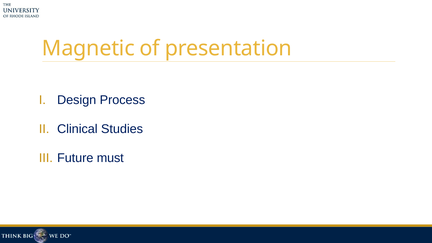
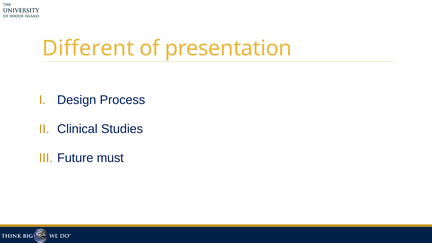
Magnetic: Magnetic -> Different
